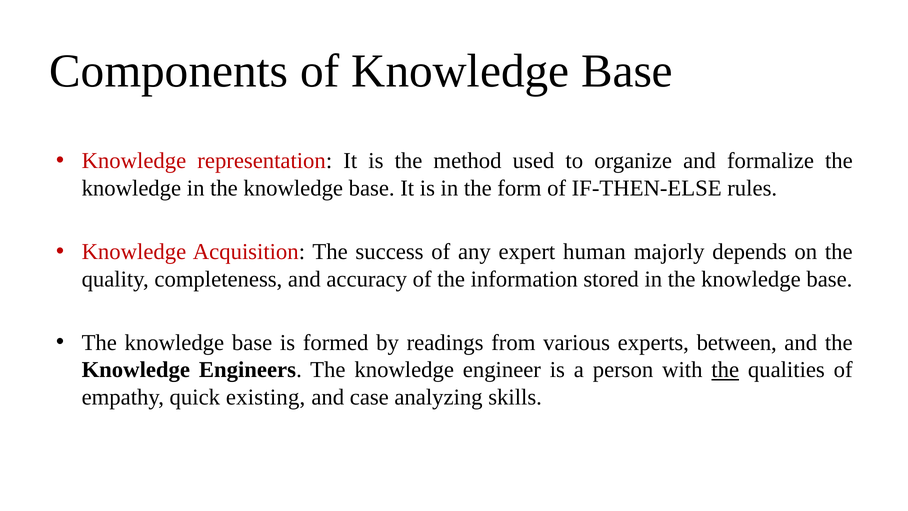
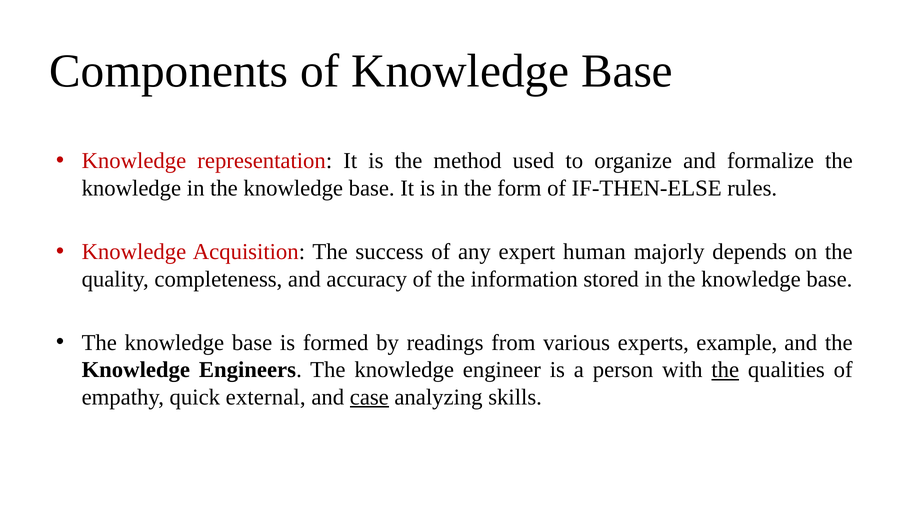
between: between -> example
existing: existing -> external
case underline: none -> present
